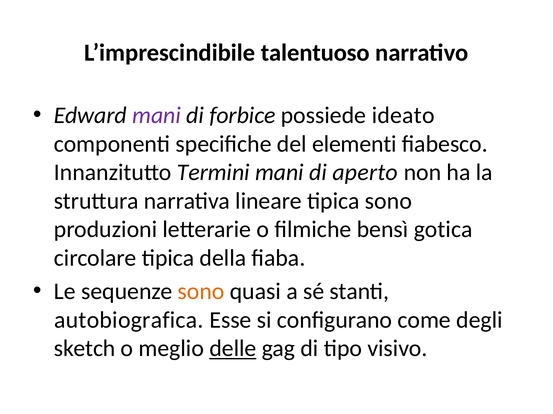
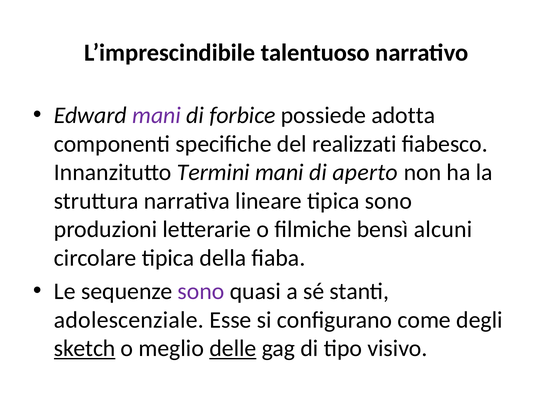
ideato: ideato -> adotta
elementi: elementi -> realizzati
gotica: gotica -> alcuni
sono at (201, 292) colour: orange -> purple
autobiografica: autobiografica -> adolescenziale
sketch underline: none -> present
